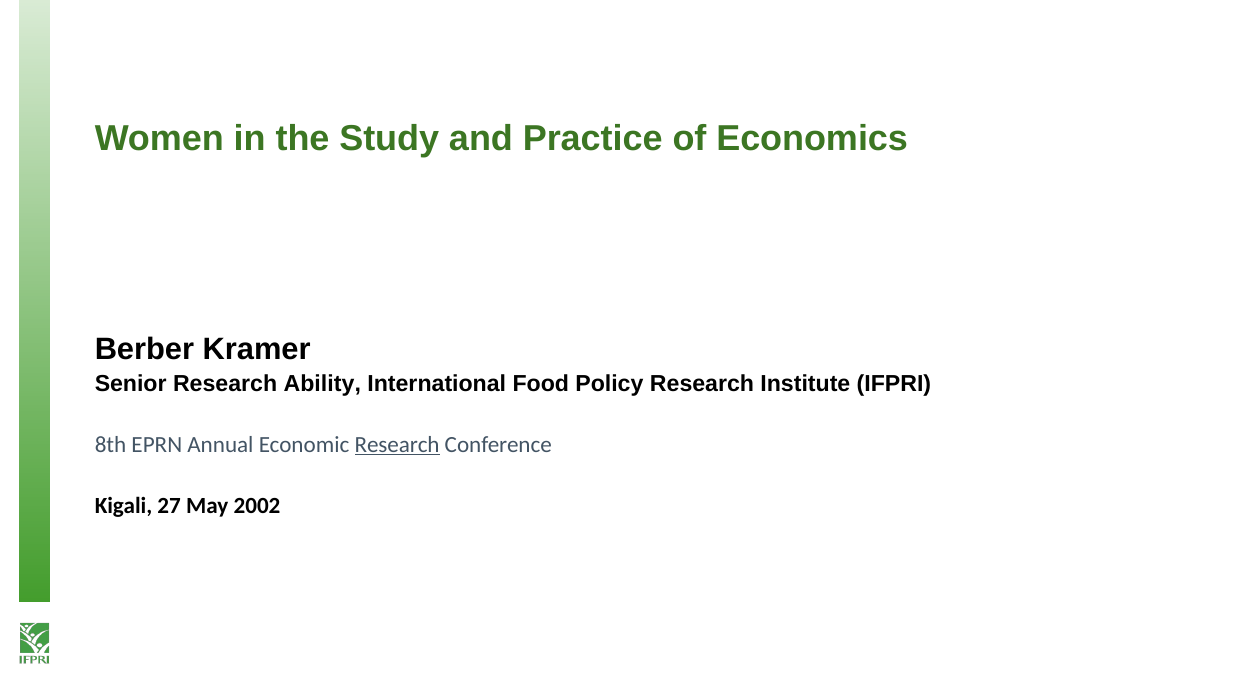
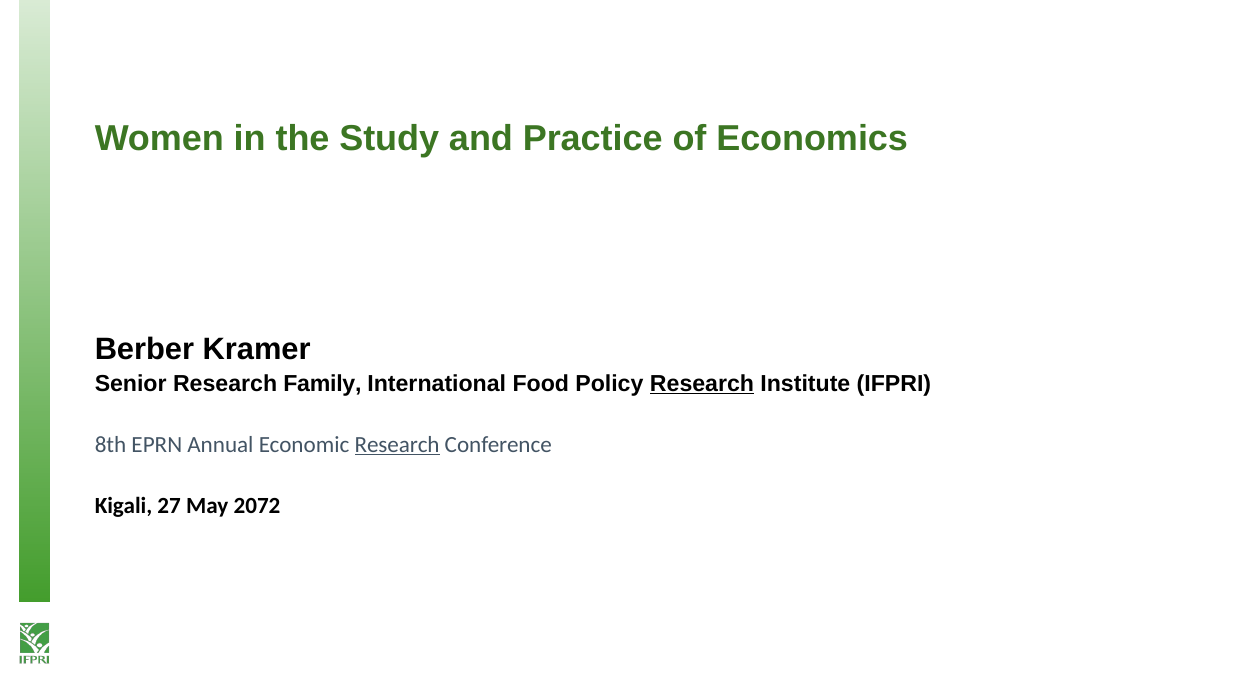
Ability: Ability -> Family
Research at (702, 384) underline: none -> present
2002: 2002 -> 2072
